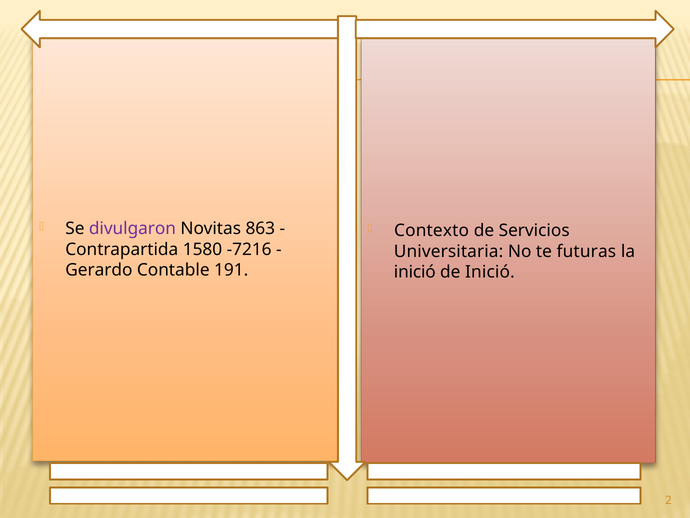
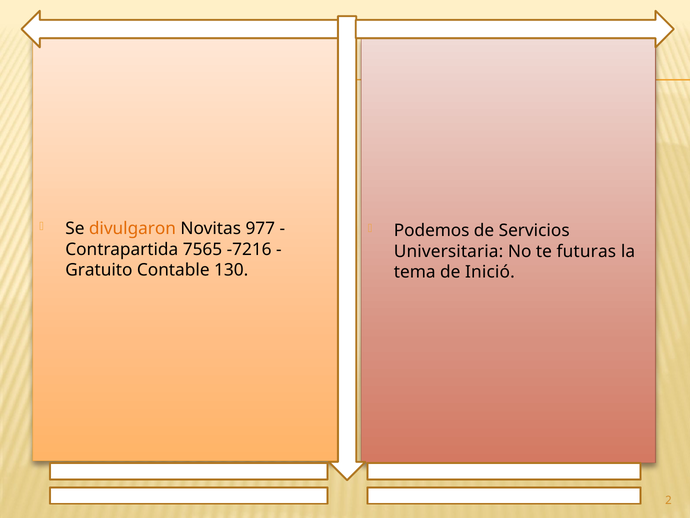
divulgaron colour: purple -> orange
863: 863 -> 977
Contexto: Contexto -> Podemos
1580: 1580 -> 7565
Gerardo: Gerardo -> Gratuito
191: 191 -> 130
inició at (415, 272): inició -> tema
